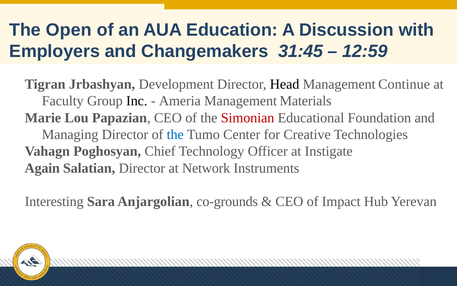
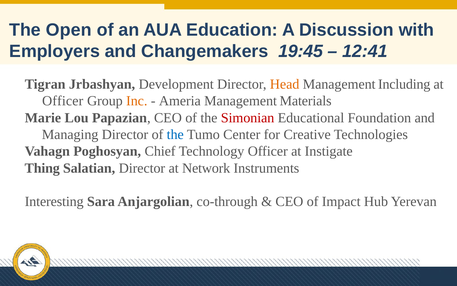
31:45: 31:45 -> 19:45
12:59: 12:59 -> 12:41
Head colour: black -> orange
Continue: Continue -> Including
Faculty at (63, 101): Faculty -> Officer
Inc colour: black -> orange
Again: Again -> Thing
co-grounds: co-grounds -> co-through
